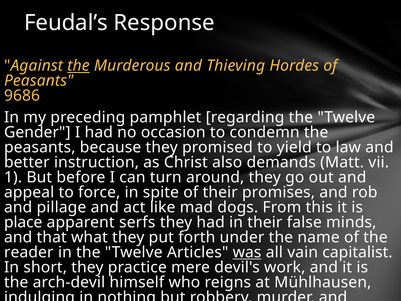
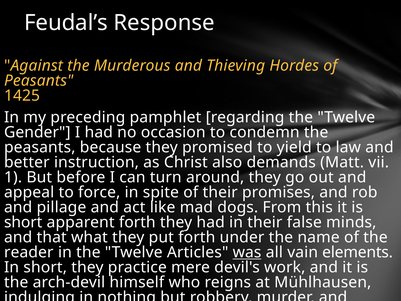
the at (78, 66) underline: present -> none
9686: 9686 -> 1425
place at (23, 222): place -> short
apparent serfs: serfs -> forth
capitalist: capitalist -> elements
